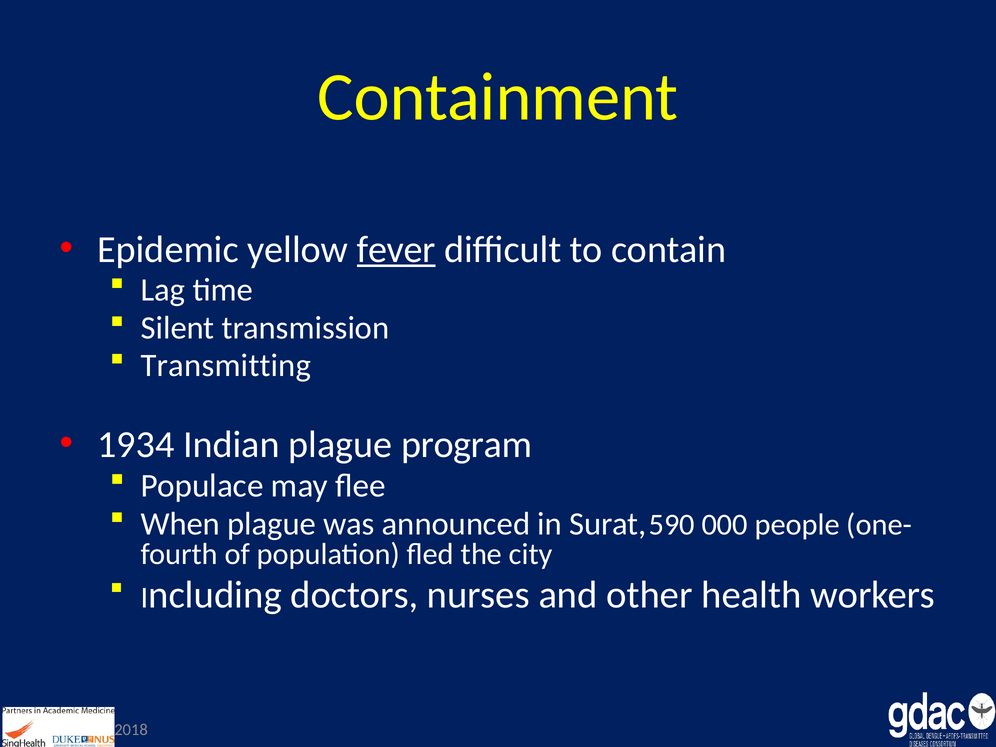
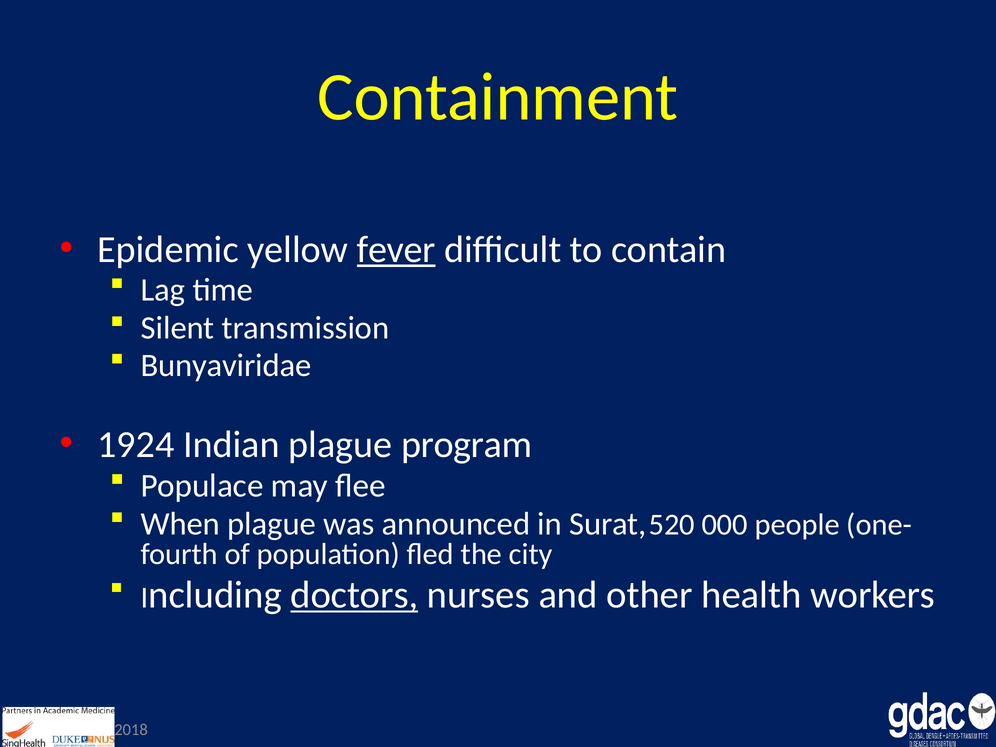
Transmitting: Transmitting -> Bunyaviridae
1934: 1934 -> 1924
590: 590 -> 520
doctors underline: none -> present
